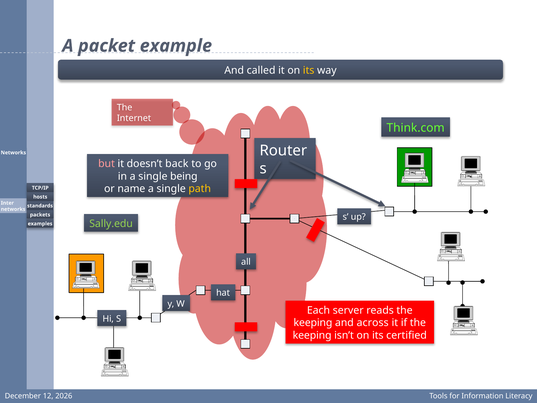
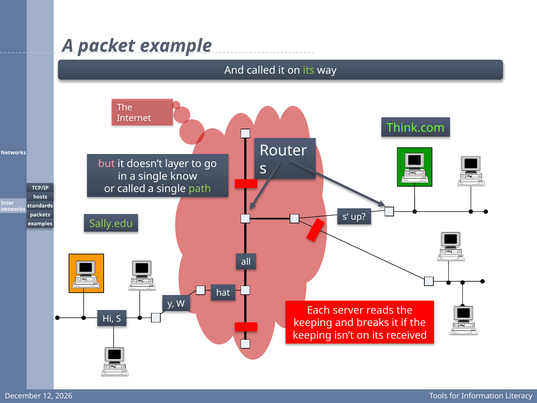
its at (309, 70) colour: yellow -> light green
back: back -> layer
being: being -> know
or name: name -> called
path colour: yellow -> light green
across: across -> breaks
certified: certified -> received
